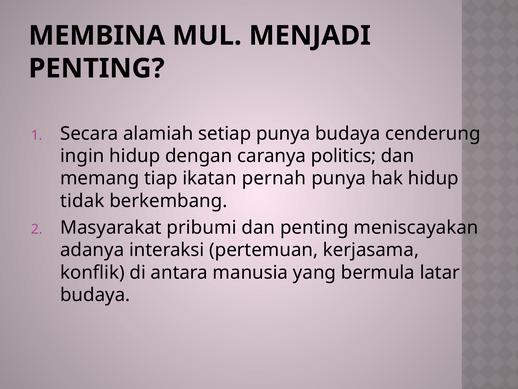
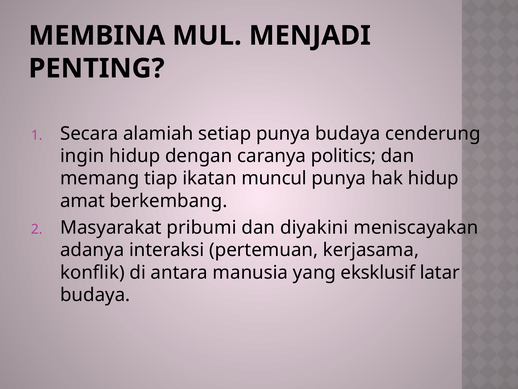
pernah: pernah -> muncul
tidak: tidak -> amat
dan penting: penting -> diyakini
bermula: bermula -> eksklusif
